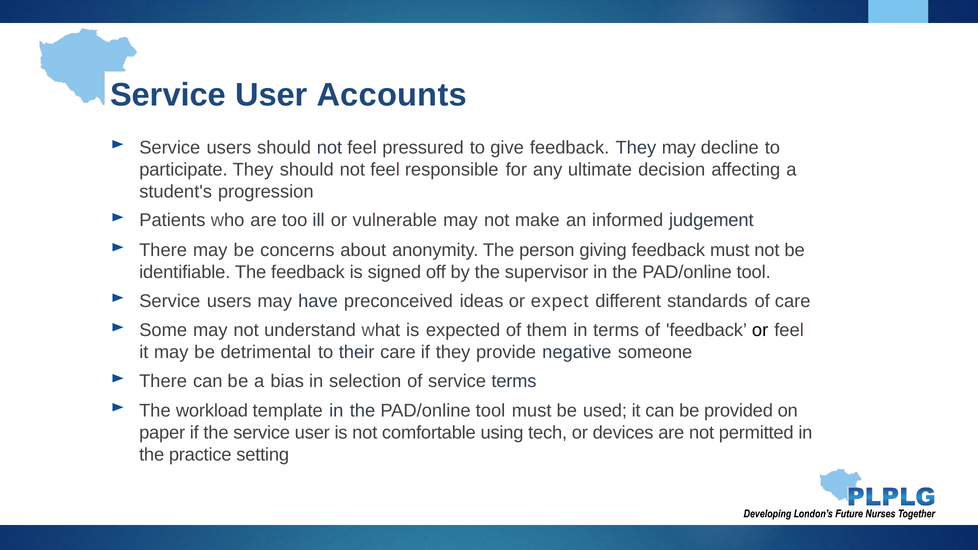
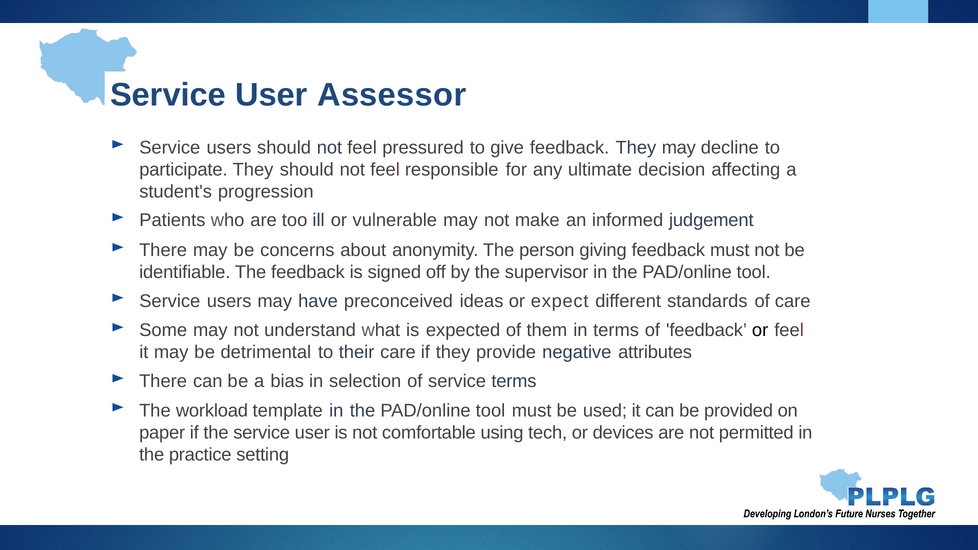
Accounts: Accounts -> Assessor
someone: someone -> attributes
